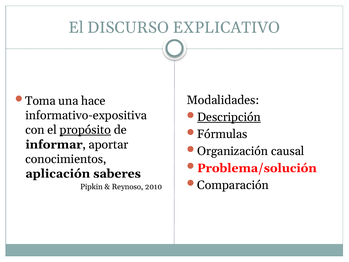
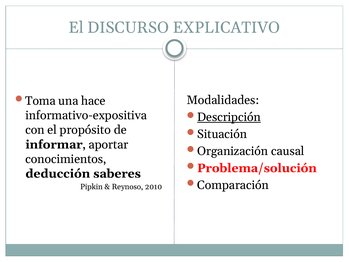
propósito underline: present -> none
Fórmulas: Fórmulas -> Situación
aplicación: aplicación -> deducción
